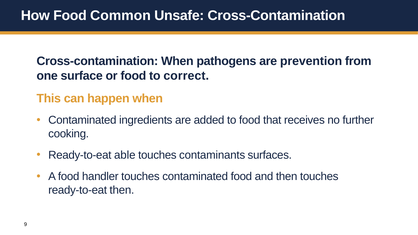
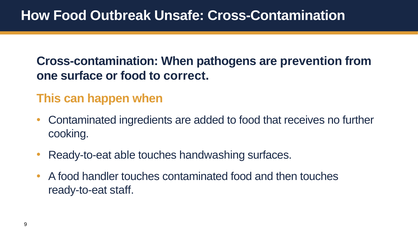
Common: Common -> Outbreak
contaminants: contaminants -> handwashing
ready-to-eat then: then -> staff
